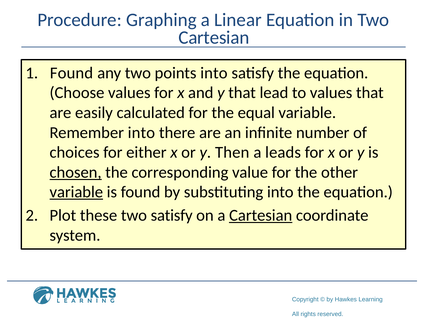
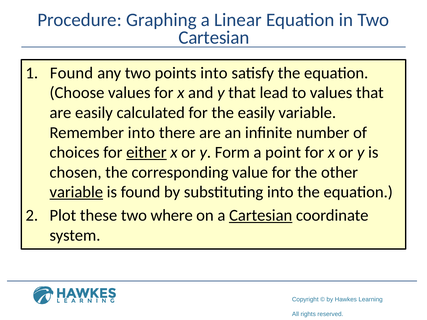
the equal: equal -> easily
either underline: none -> present
Then: Then -> Form
leads: leads -> point
chosen underline: present -> none
two satisfy: satisfy -> where
